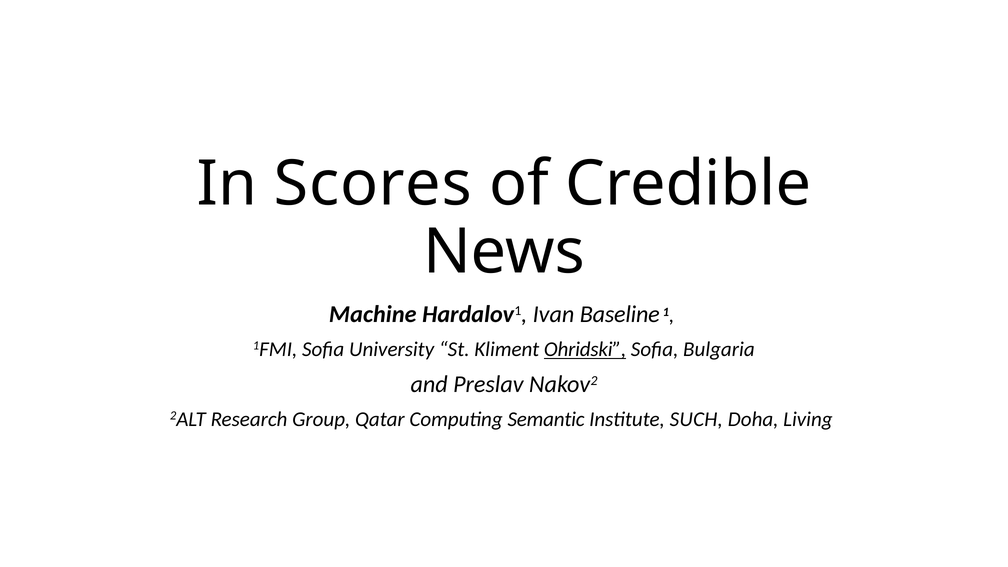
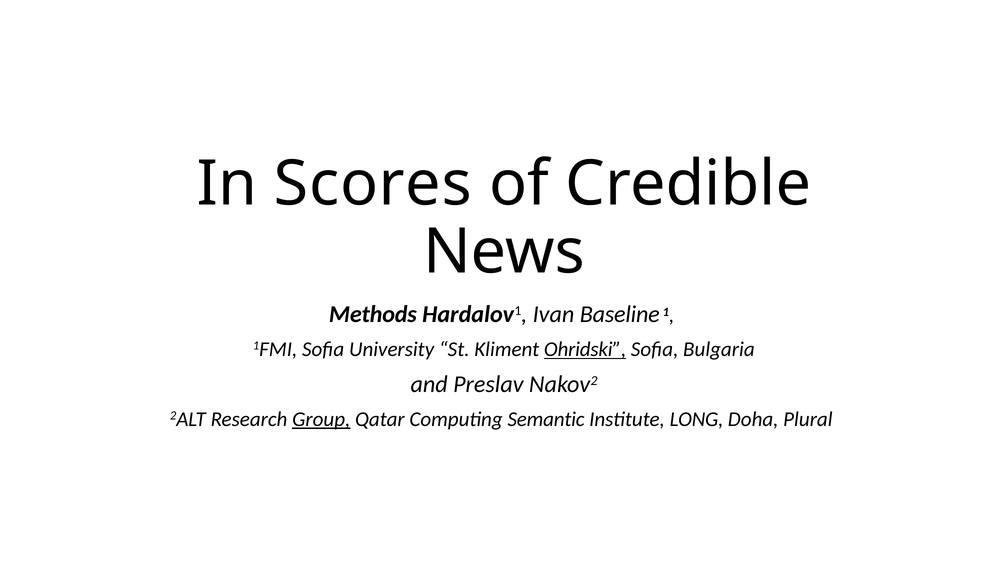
Machine: Machine -> Methods
Group underline: none -> present
SUCH: SUCH -> LONG
Living: Living -> Plural
